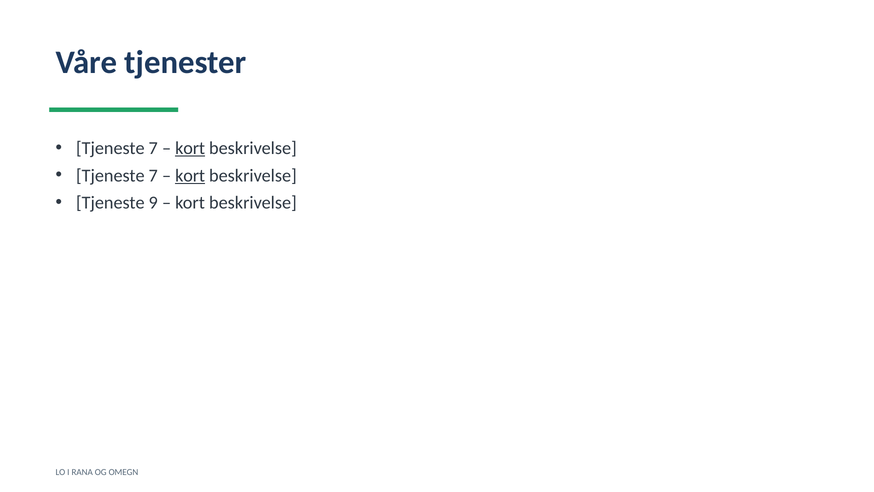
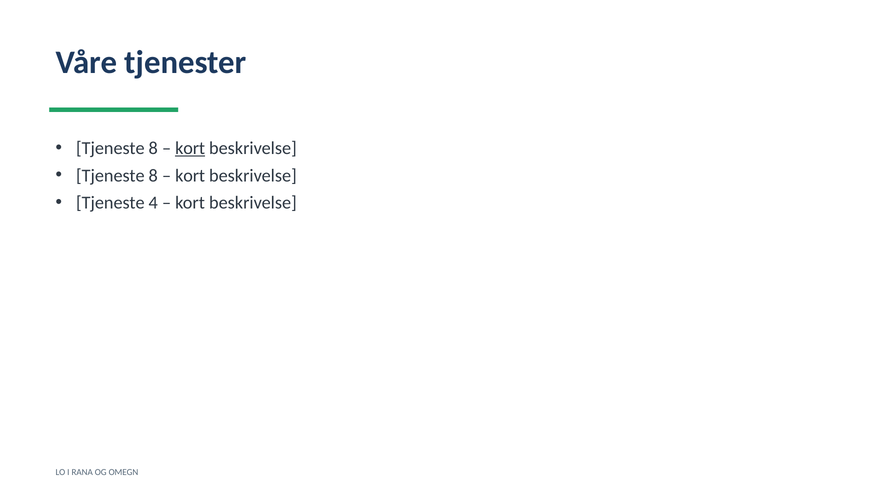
7 at (153, 148): 7 -> 8
7 at (153, 175): 7 -> 8
kort at (190, 175) underline: present -> none
9: 9 -> 4
